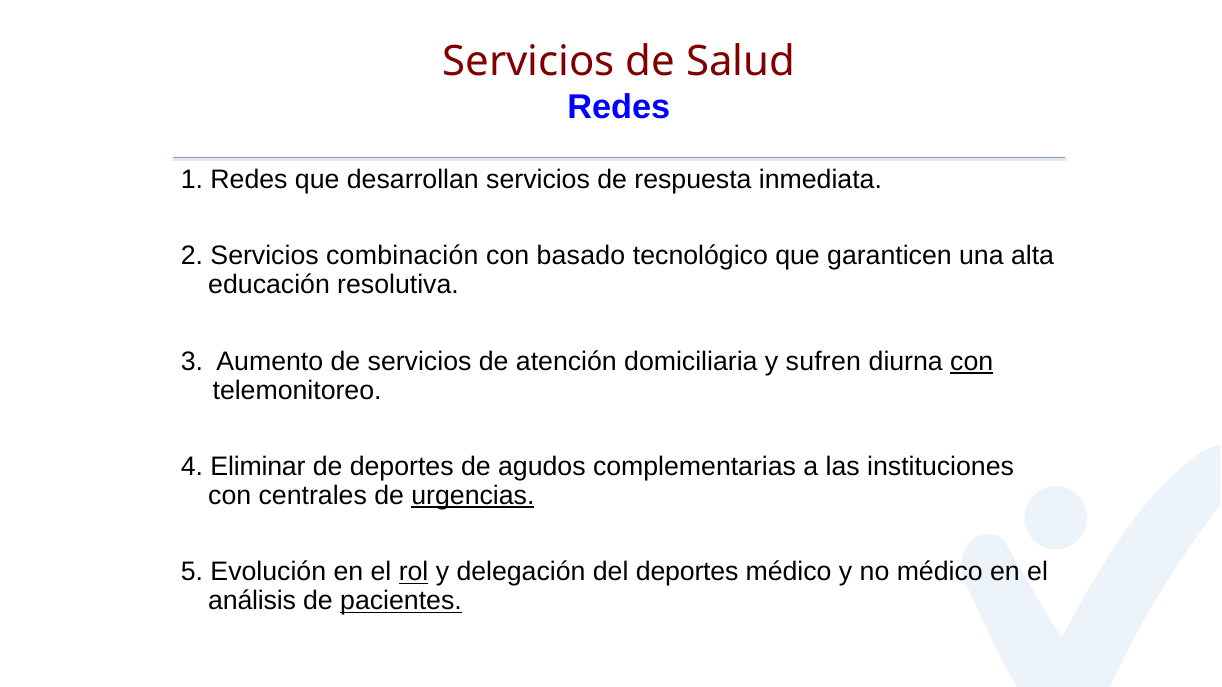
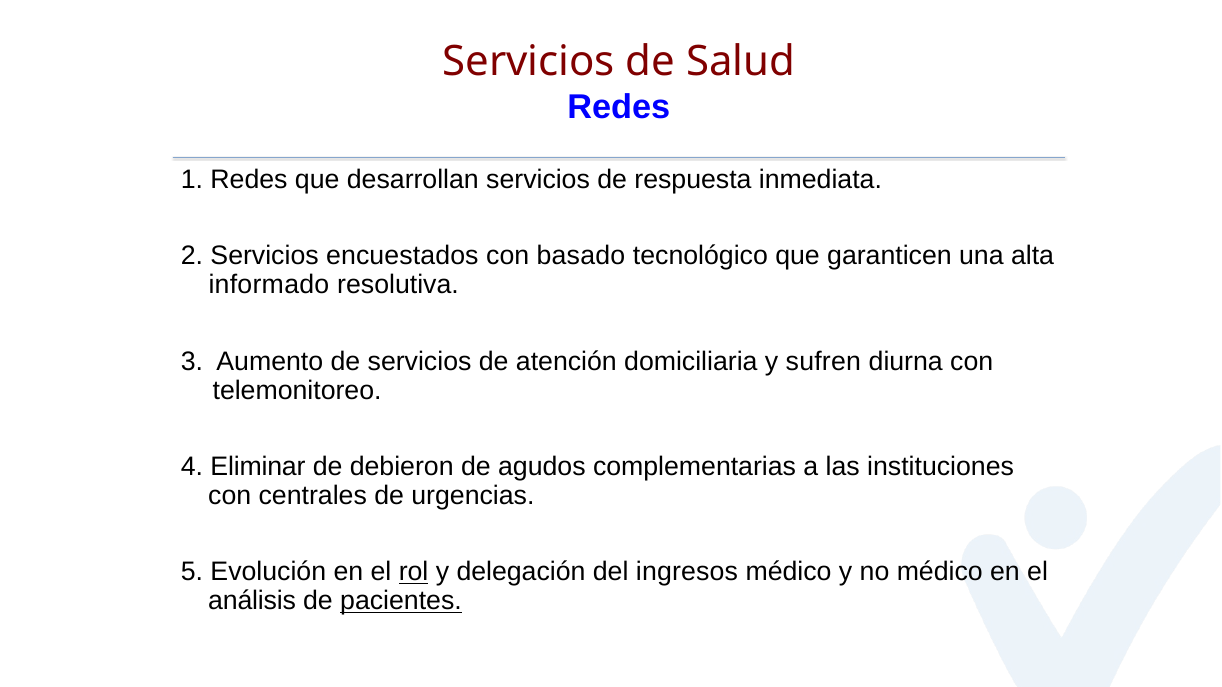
combinación: combinación -> encuestados
educación: educación -> informado
con at (972, 361) underline: present -> none
de deportes: deportes -> debieron
urgencias underline: present -> none
del deportes: deportes -> ingresos
